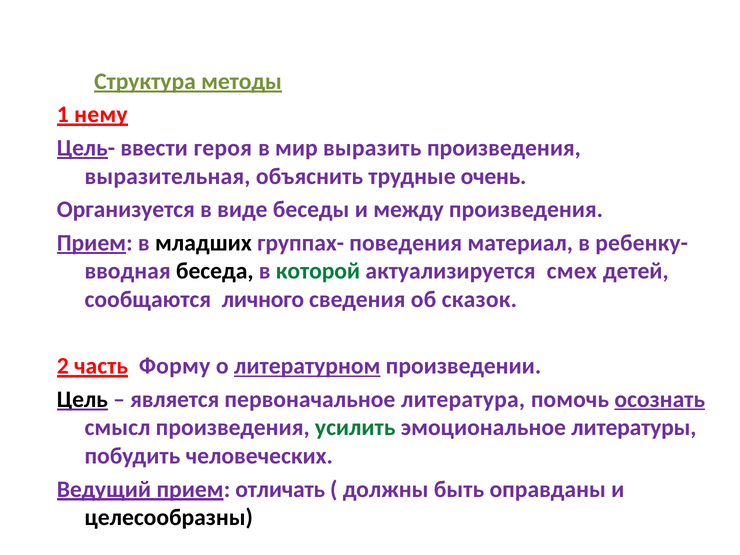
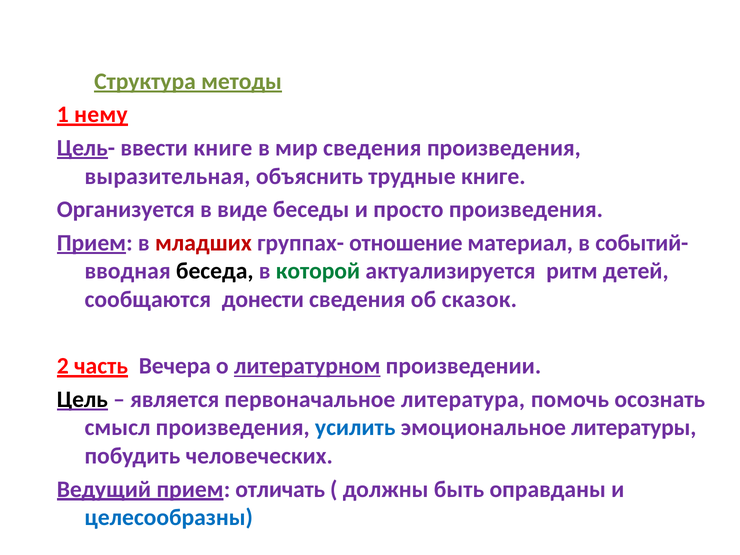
ввести героя: героя -> книге
мир выразить: выразить -> сведения
трудные очень: очень -> книге
между: между -> просто
младших colour: black -> red
поведения: поведения -> отношение
ребенку-: ребенку- -> событий-
смех: смех -> ритм
личного: личного -> донести
Форму: Форму -> Вечера
осознать underline: present -> none
усилить colour: green -> blue
целесообразны colour: black -> blue
